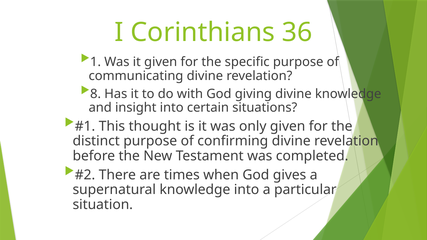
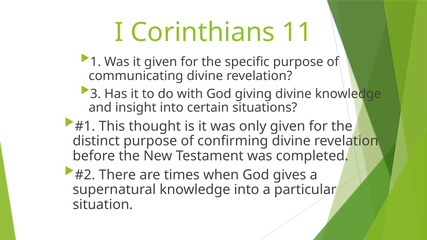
36: 36 -> 11
8: 8 -> 3
